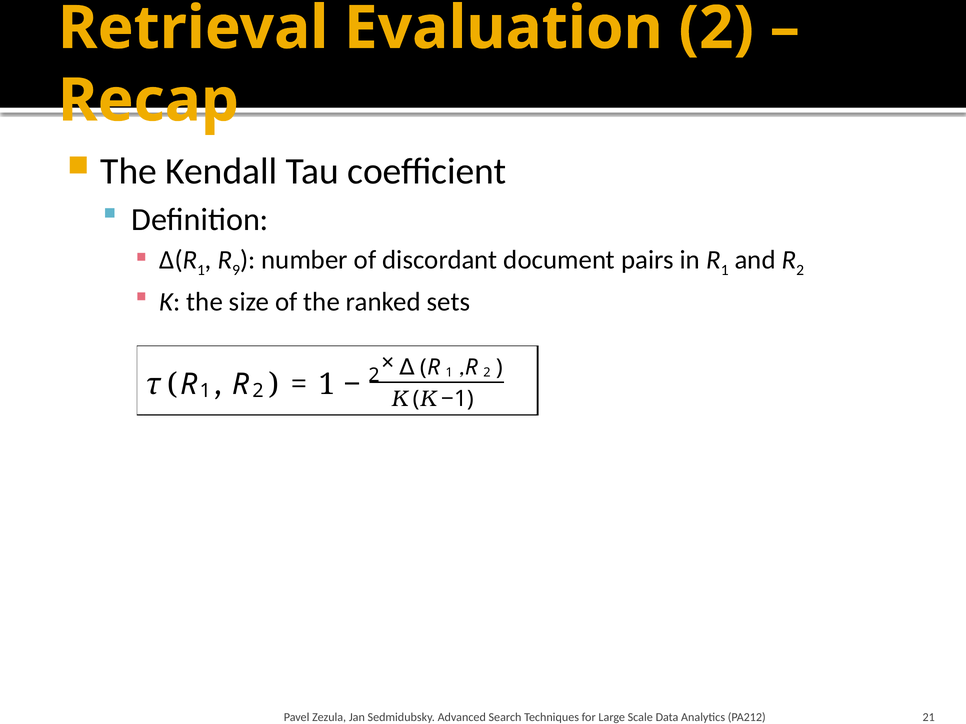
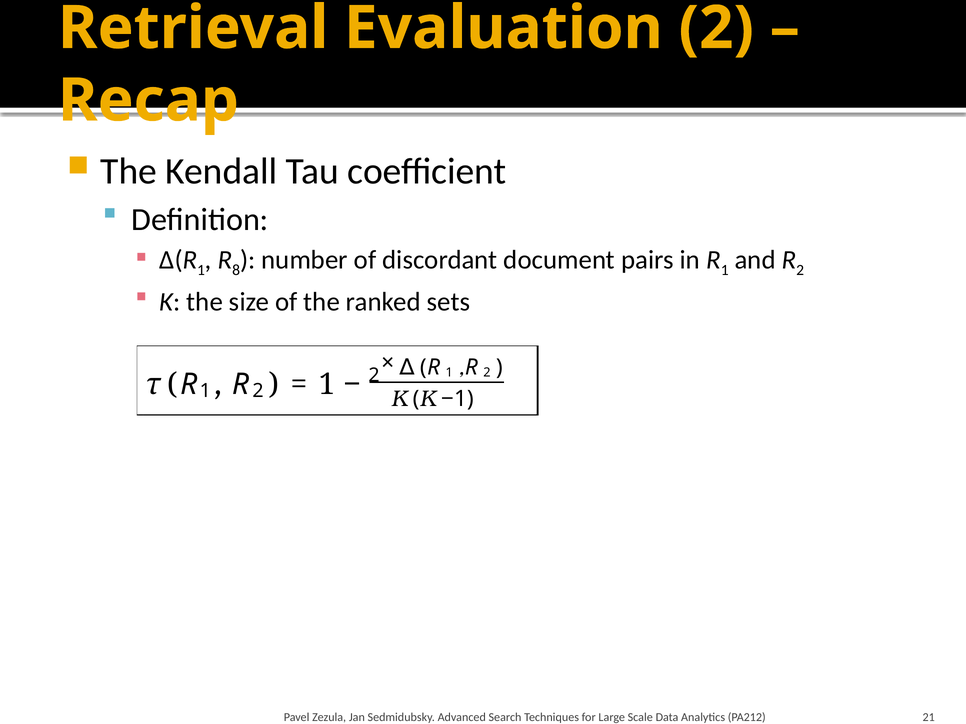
9: 9 -> 8
